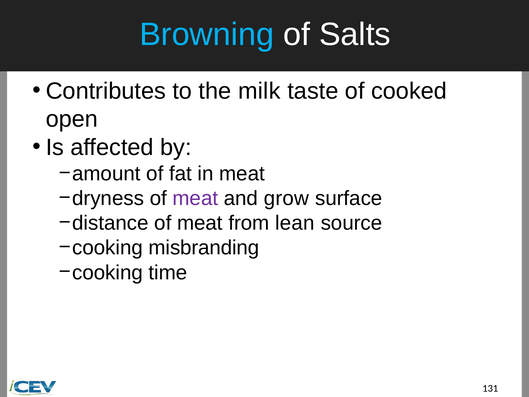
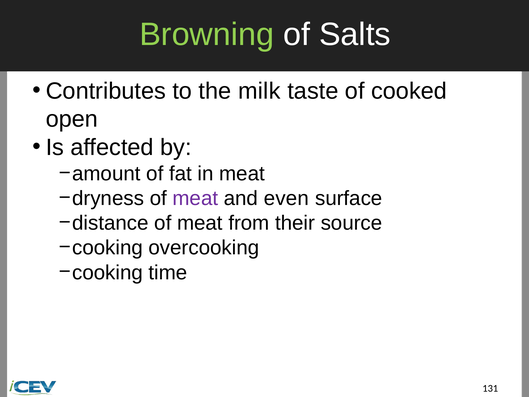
Browning colour: light blue -> light green
grow: grow -> even
lean: lean -> their
misbranding: misbranding -> overcooking
